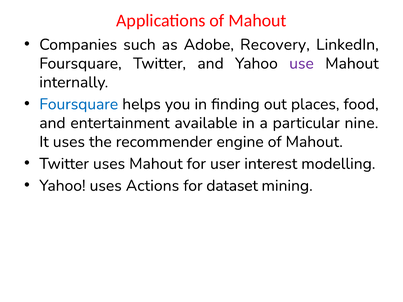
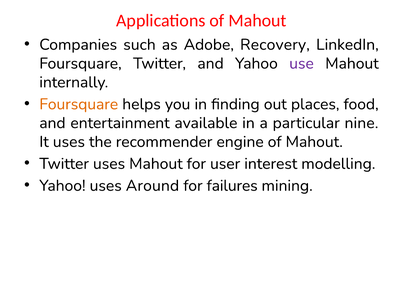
Foursquare at (79, 104) colour: blue -> orange
Actions: Actions -> Around
dataset: dataset -> failures
